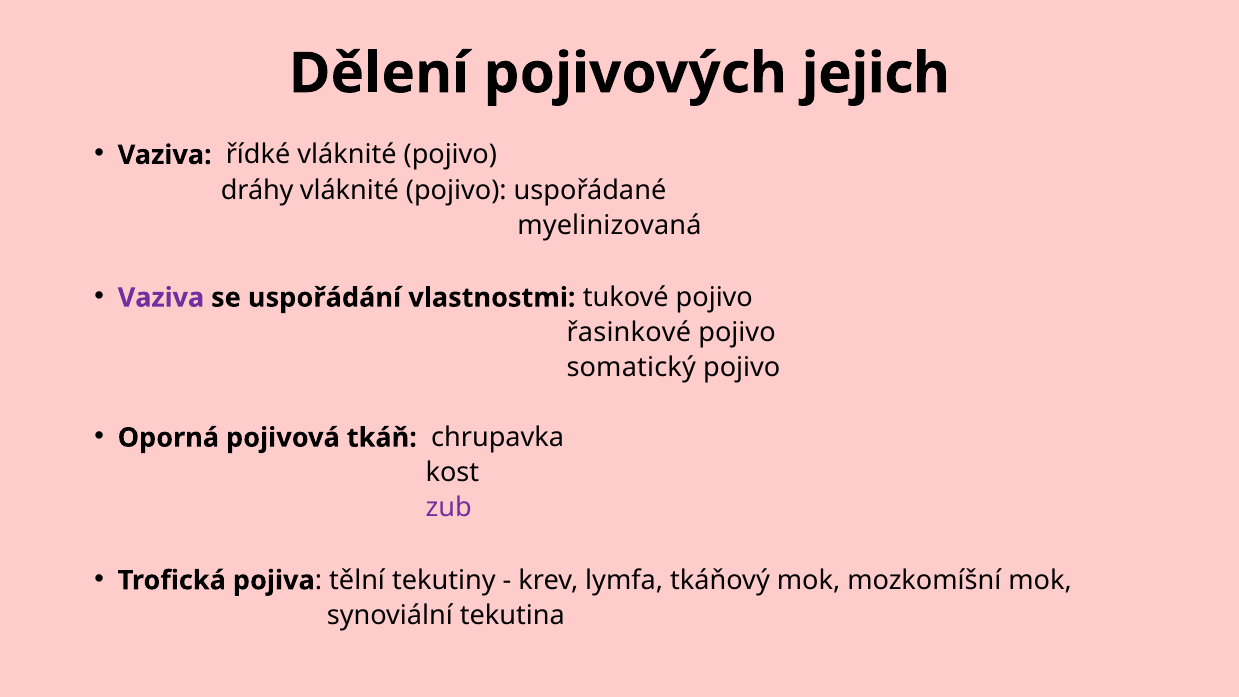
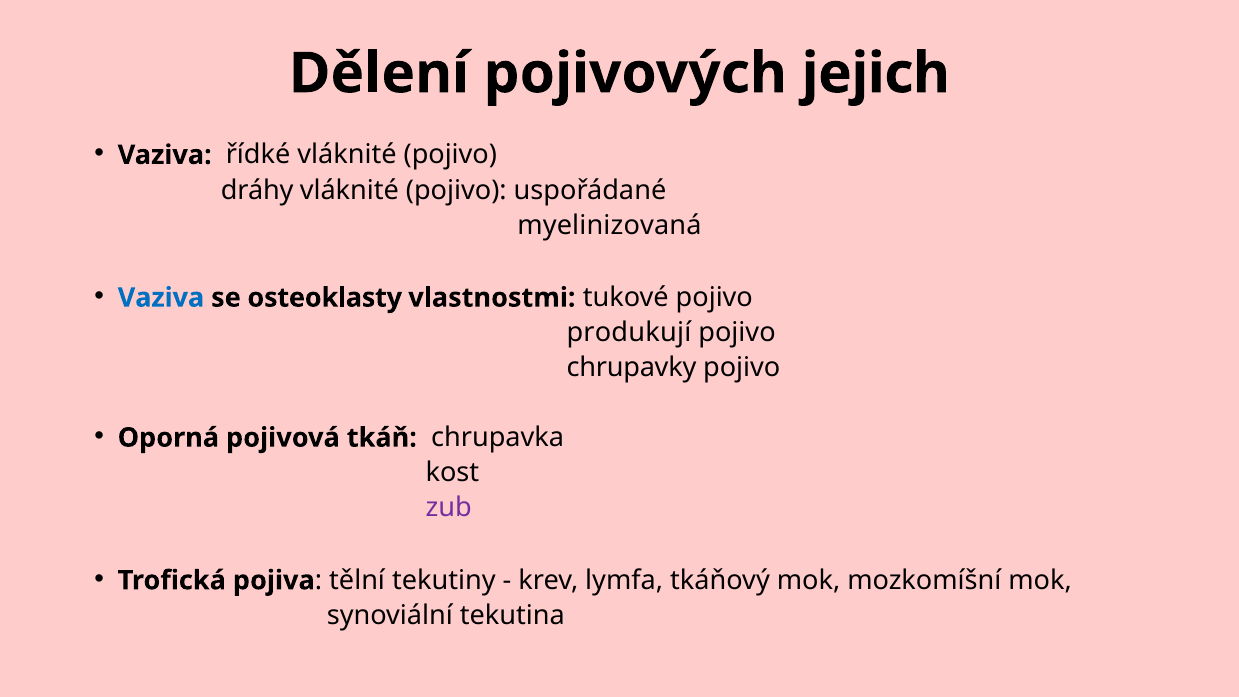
Vaziva at (161, 298) colour: purple -> blue
uspořádání: uspořádání -> osteoklasty
řasinkové: řasinkové -> produkují
somatický: somatický -> chrupavky
